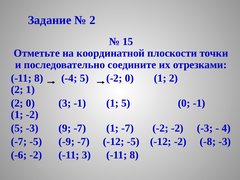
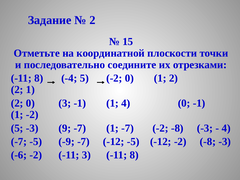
1 5: 5 -> 4
-7 -2 -2: -2 -> -8
